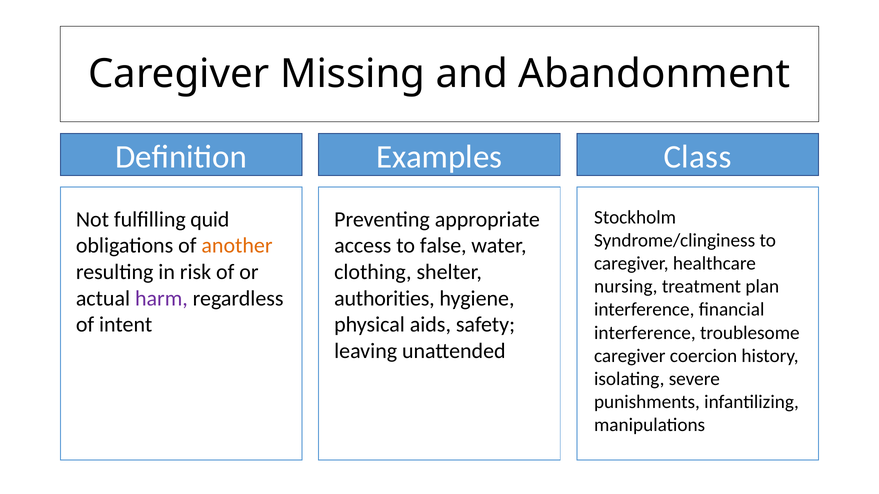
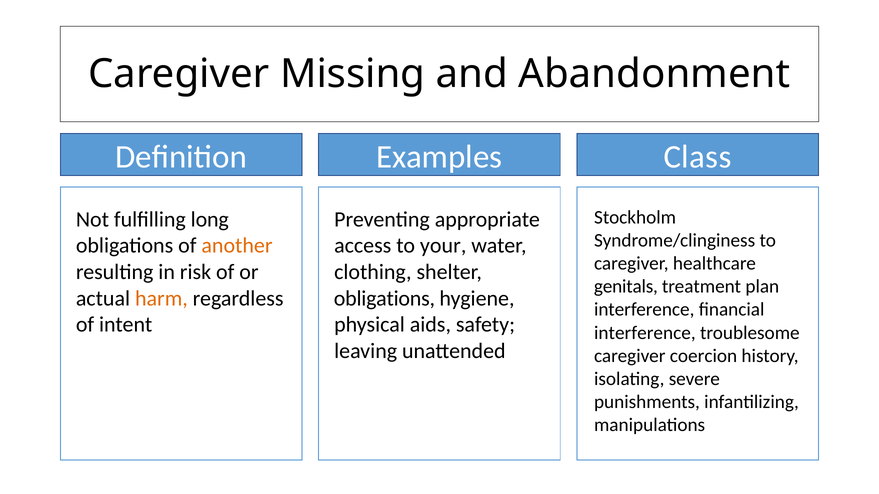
quid: quid -> long
false: false -> your
nursing: nursing -> genitals
harm colour: purple -> orange
authorities at (384, 299): authorities -> obligations
